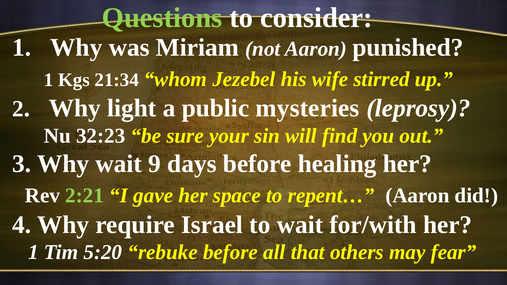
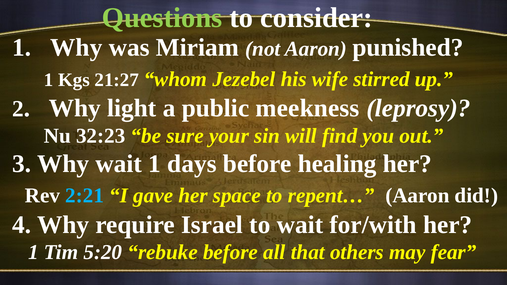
21:34: 21:34 -> 21:27
mysteries: mysteries -> meekness
wait 9: 9 -> 1
2:21 colour: light green -> light blue
